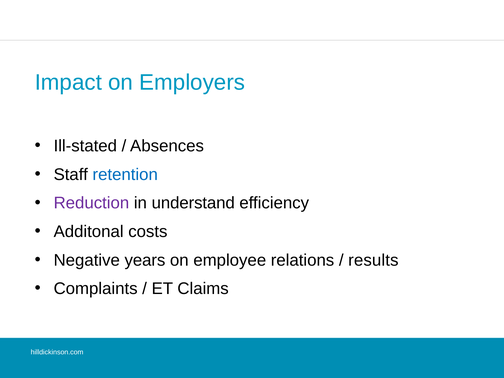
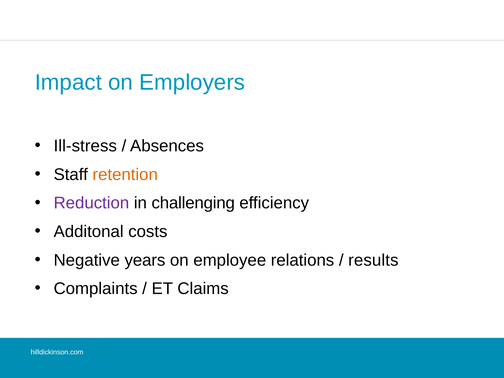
Ill-stated: Ill-stated -> Ill-stress
retention colour: blue -> orange
understand: understand -> challenging
